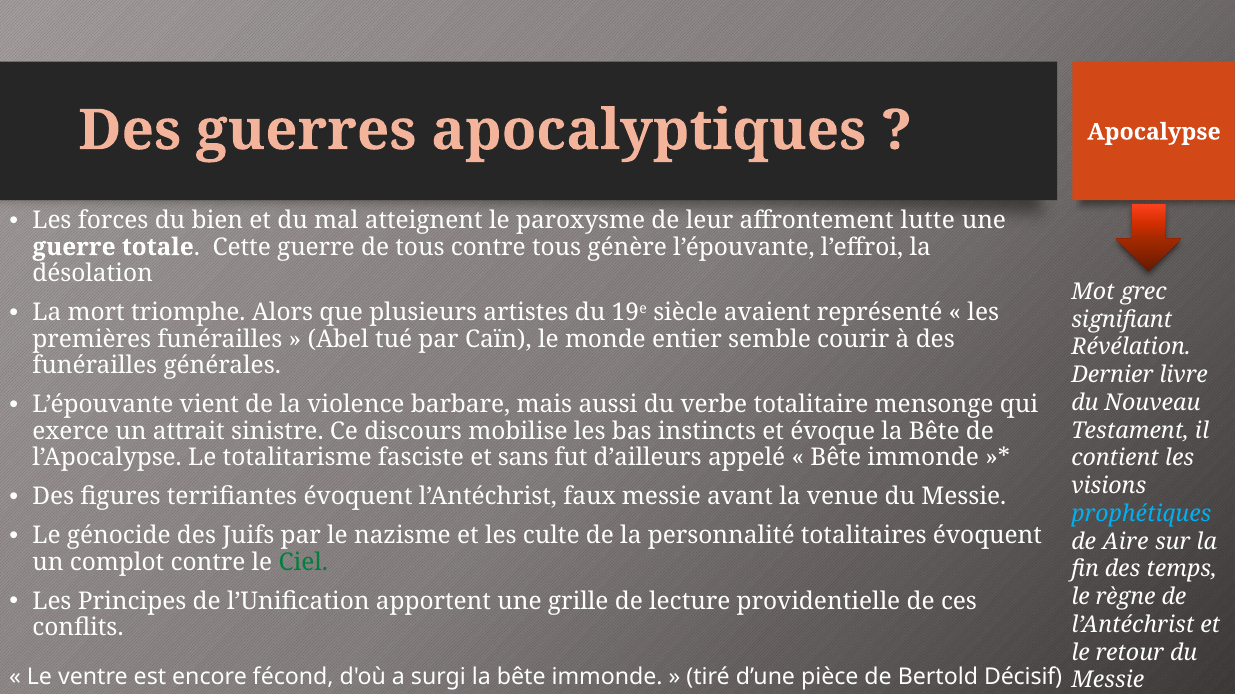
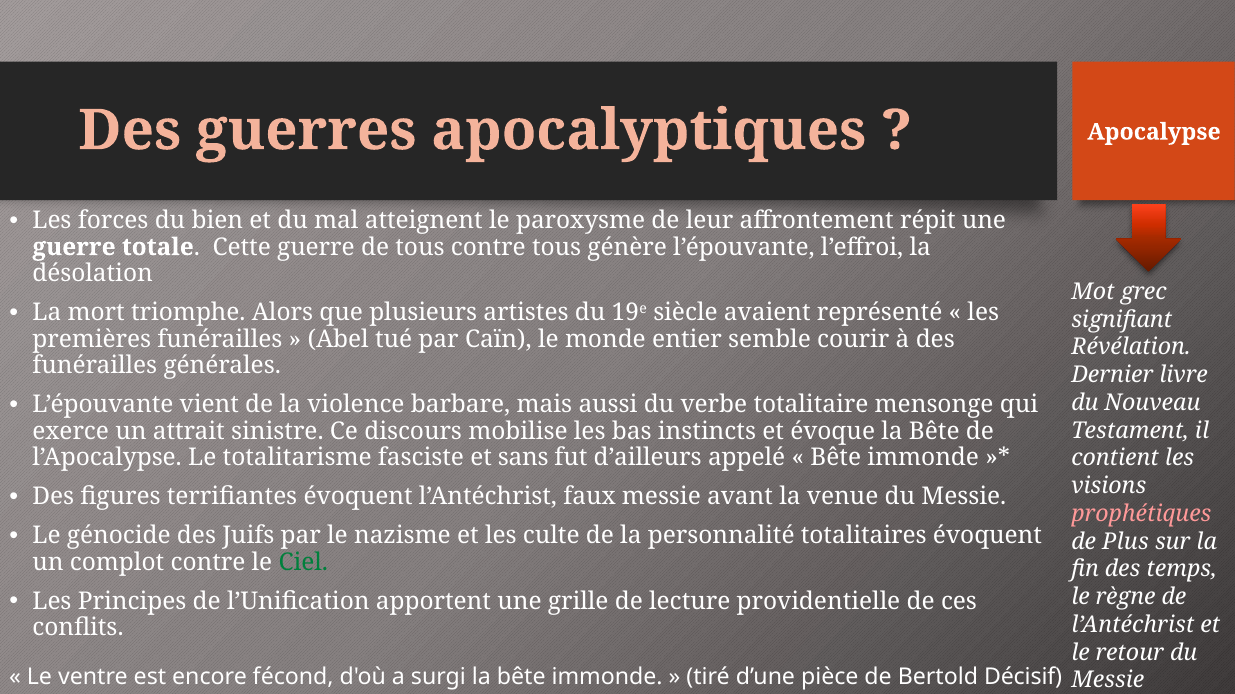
lutte: lutte -> répit
prophétiques colour: light blue -> pink
Aire: Aire -> Plus
